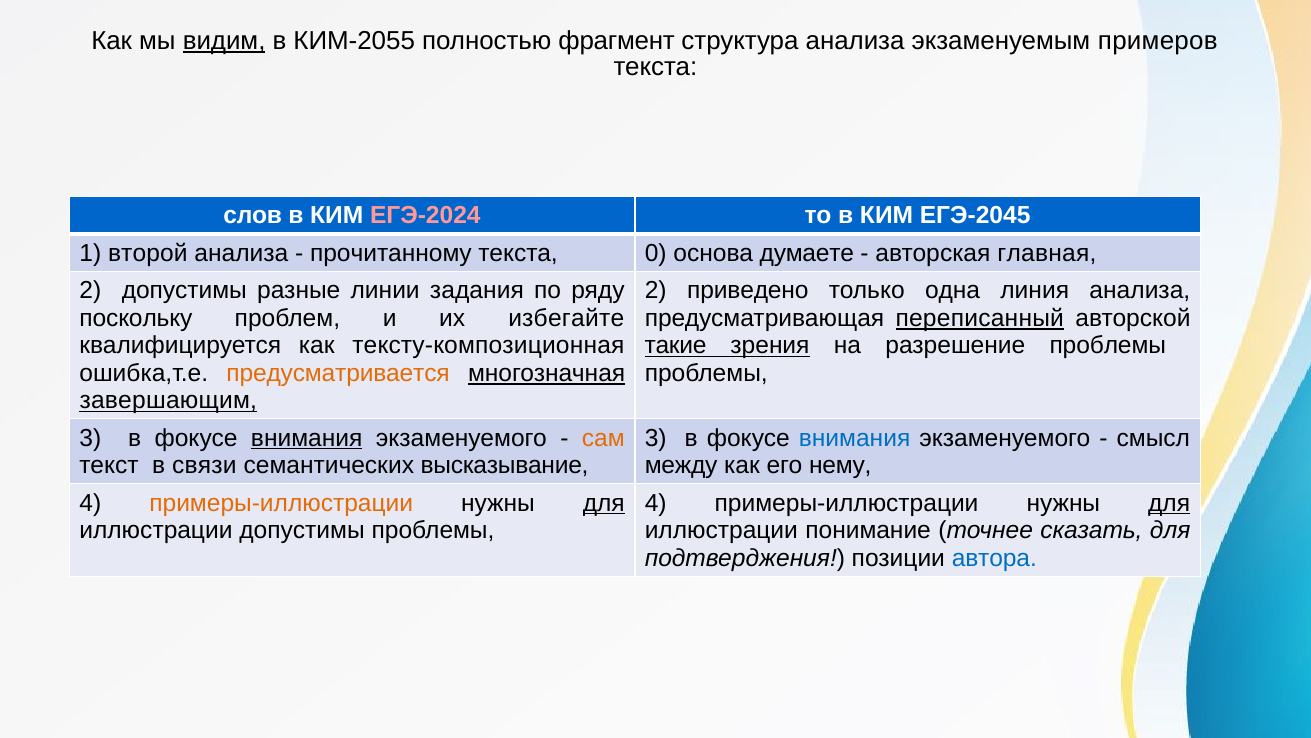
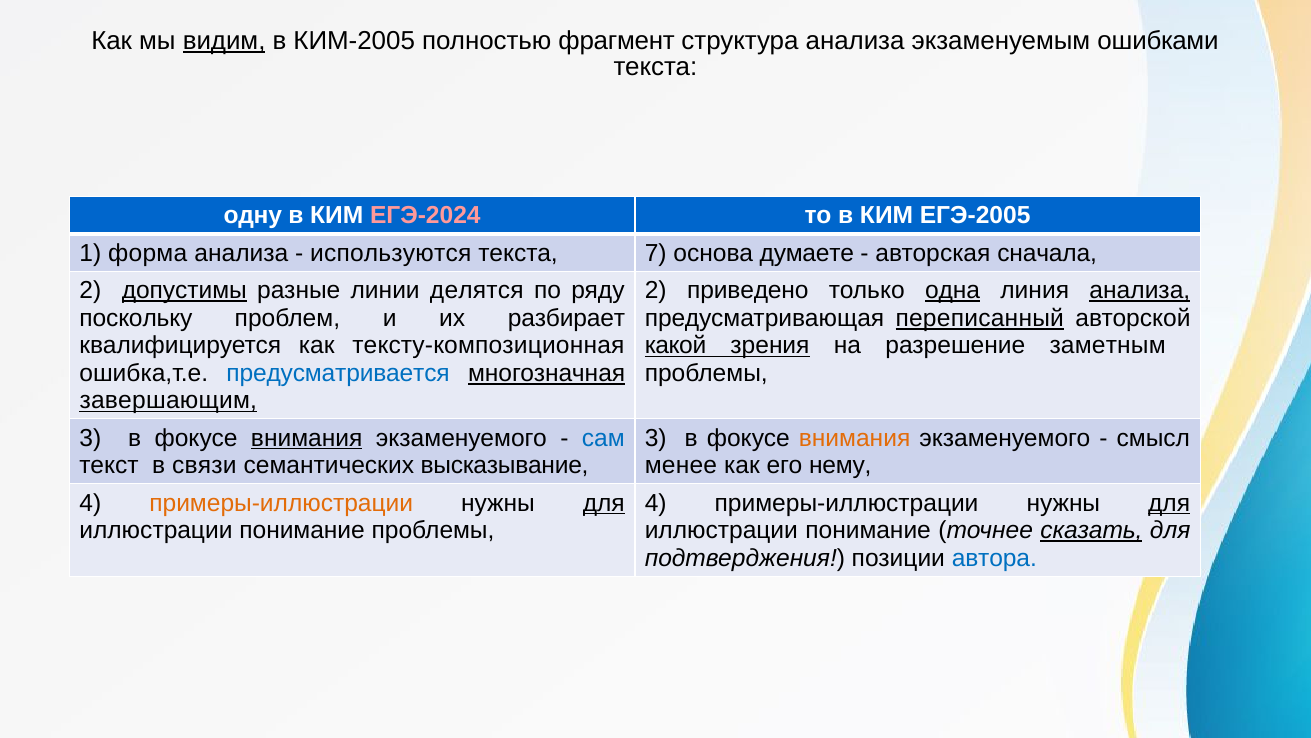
КИМ-2055: КИМ-2055 -> КИМ-2005
примеров: примеров -> ошибками
слов: слов -> одну
ЕГЭ-2045: ЕГЭ-2045 -> ЕГЭ-2005
второй: второй -> форма
прочитанному: прочитанному -> используются
0: 0 -> 7
главная: главная -> сначала
допустимы at (184, 290) underline: none -> present
задания: задания -> делятся
одна underline: none -> present
анализа at (1140, 290) underline: none -> present
избегайте: избегайте -> разбирает
такие: такие -> какой
разрешение проблемы: проблемы -> заметным
предусматривается colour: orange -> blue
сам colour: orange -> blue
внимания at (855, 438) colour: blue -> orange
между: между -> менее
допустимы at (302, 530): допустимы -> понимание
сказать underline: none -> present
